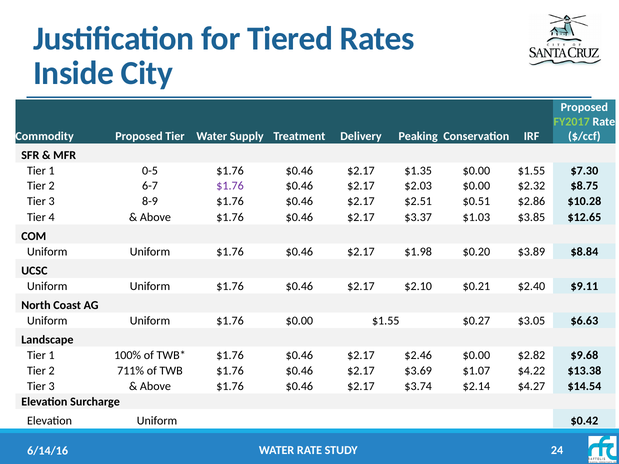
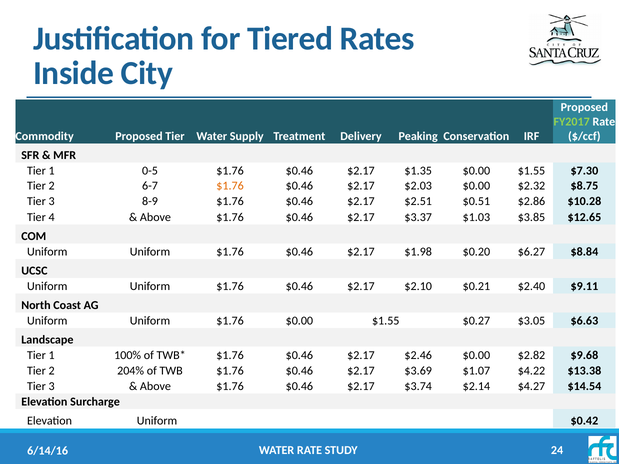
$1.76 at (230, 186) colour: purple -> orange
$3.89: $3.89 -> $6.27
711%: 711% -> 204%
